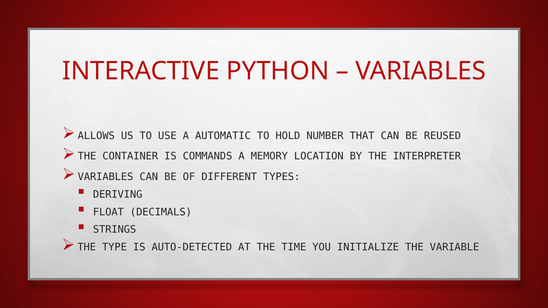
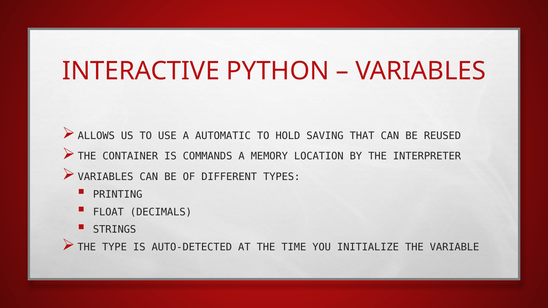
NUMBER: NUMBER -> SAVING
DERIVING: DERIVING -> PRINTING
